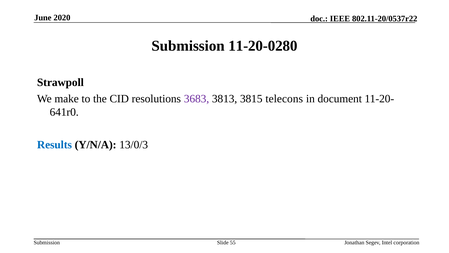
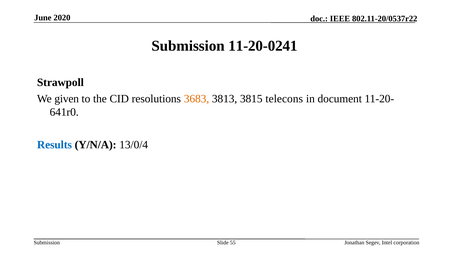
11-20-0280: 11-20-0280 -> 11-20-0241
make: make -> given
3683 colour: purple -> orange
13/0/3: 13/0/3 -> 13/0/4
